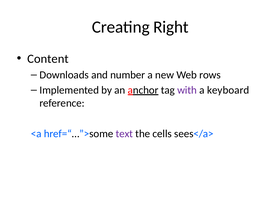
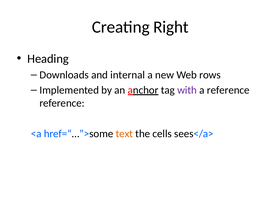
Content: Content -> Heading
number: number -> internal
a keyboard: keyboard -> reference
text colour: purple -> orange
